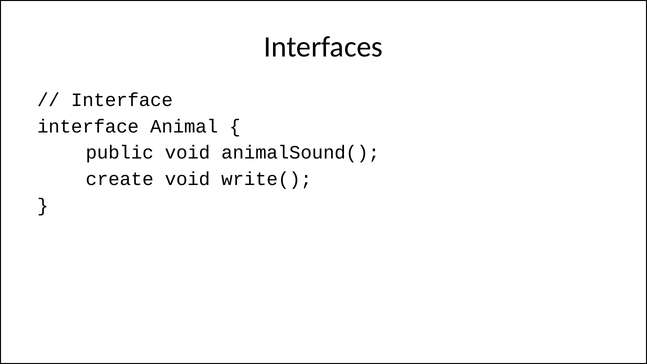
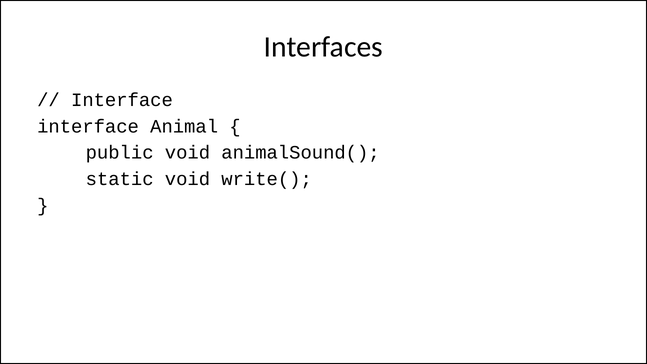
create: create -> static
